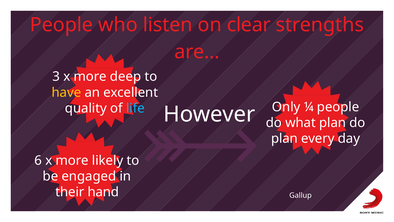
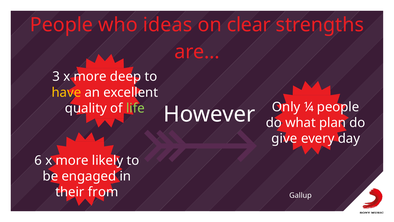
listen: listen -> ideas
life colour: light blue -> light green
plan at (285, 138): plan -> give
hand: hand -> from
